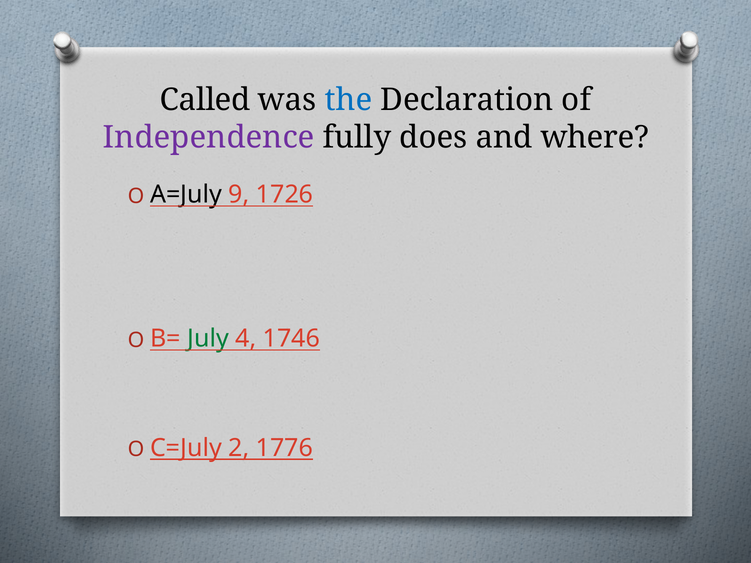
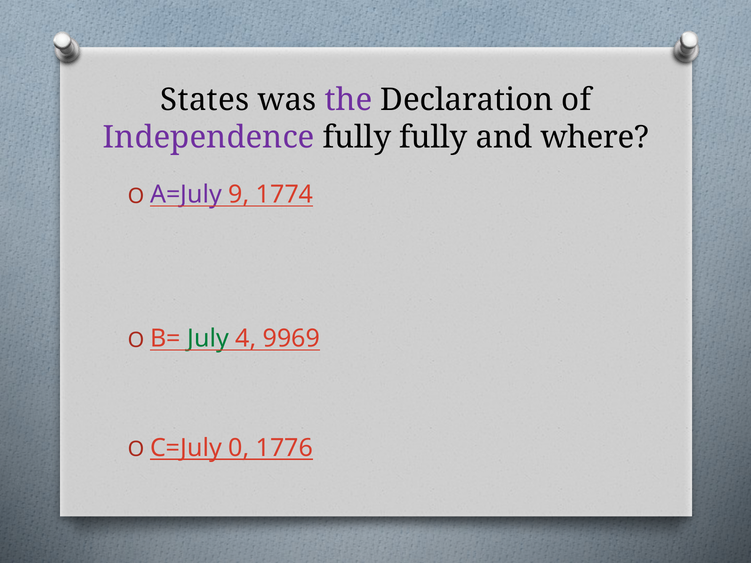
Called: Called -> States
the colour: blue -> purple
fully does: does -> fully
A=July colour: black -> purple
1726: 1726 -> 1774
1746: 1746 -> 9969
2: 2 -> 0
